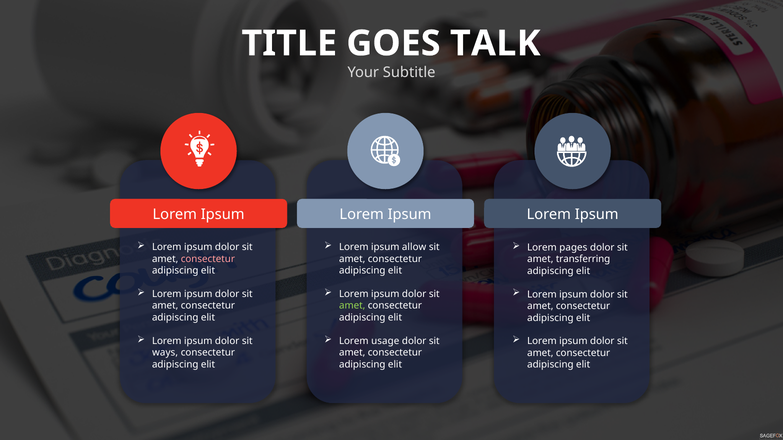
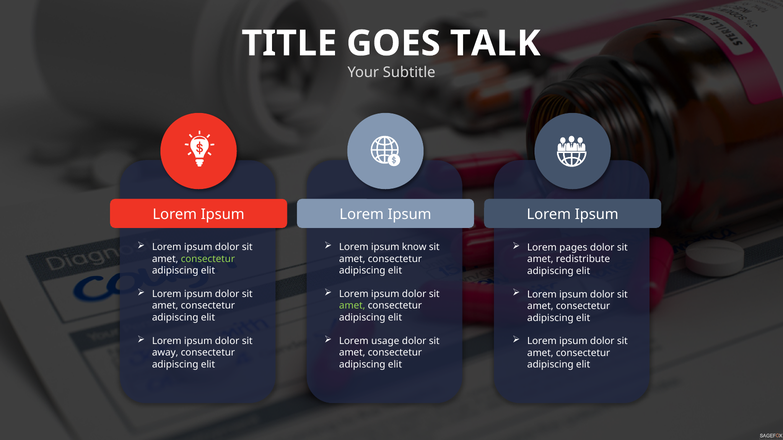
allow: allow -> know
consectetur at (208, 259) colour: pink -> light green
transferring: transferring -> redistribute
ways: ways -> away
